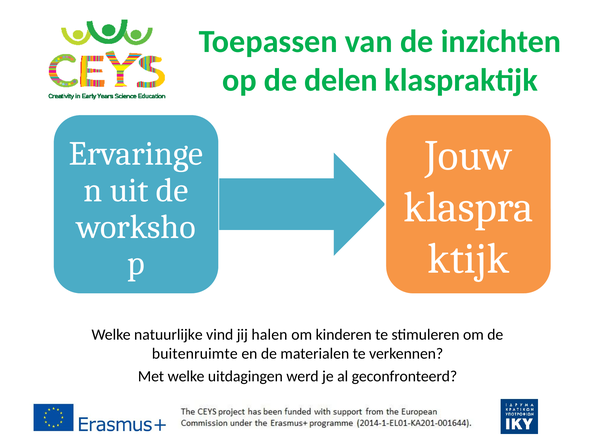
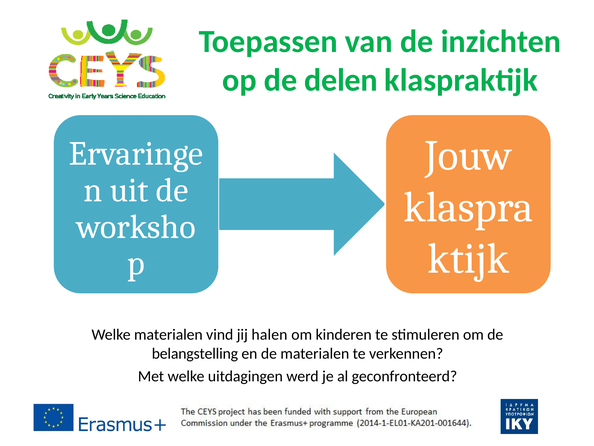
Welke natuurlijke: natuurlijke -> materialen
buitenruimte: buitenruimte -> belangstelling
